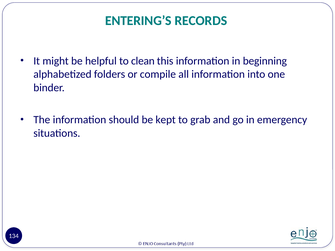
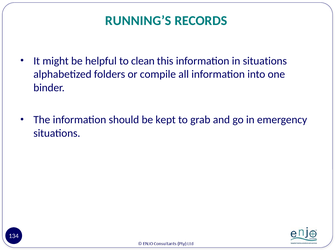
ENTERING’S: ENTERING’S -> RUNNING’S
in beginning: beginning -> situations
